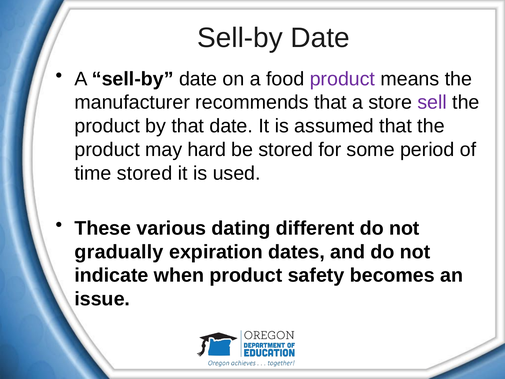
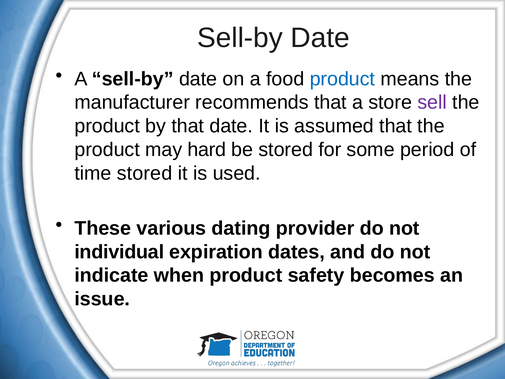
product at (342, 79) colour: purple -> blue
different: different -> provider
gradually: gradually -> individual
